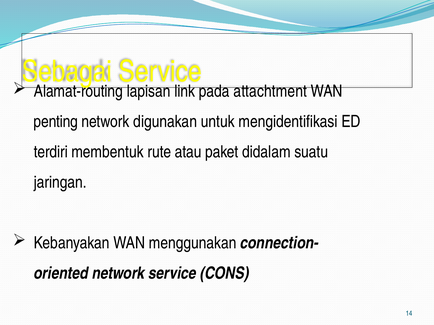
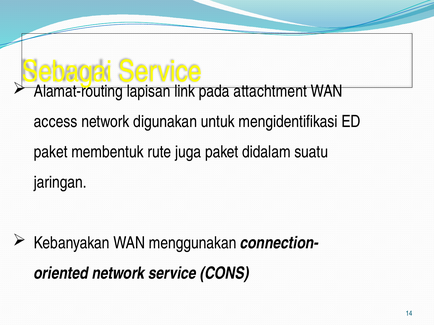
penting: penting -> access
terdiri at (51, 152): terdiri -> paket
atau: atau -> juga
